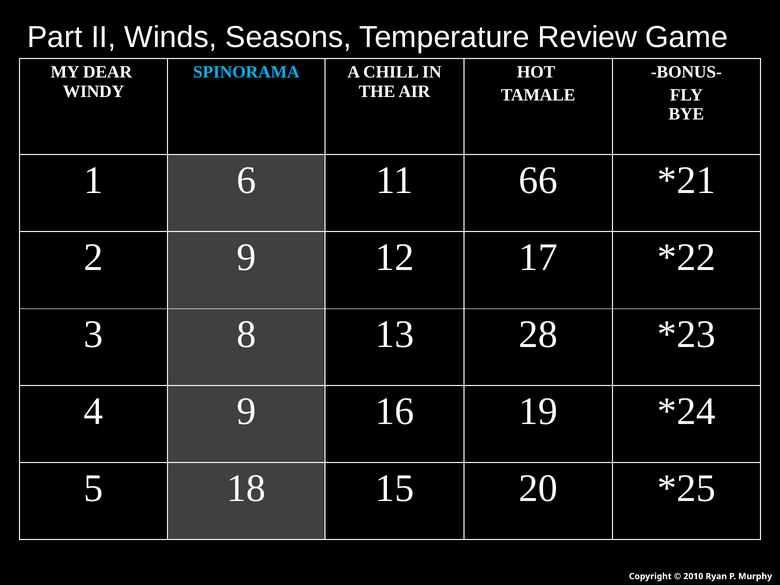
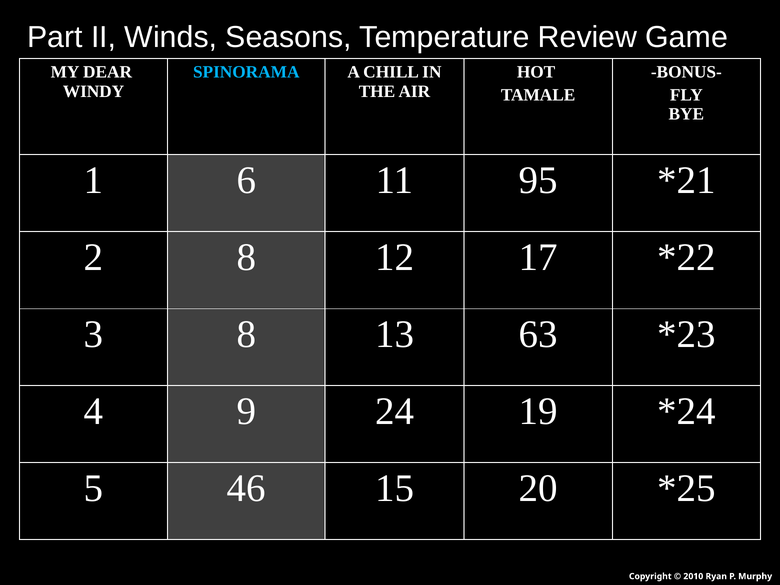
66: 66 -> 95
2 9: 9 -> 8
28: 28 -> 63
16: 16 -> 24
18: 18 -> 46
